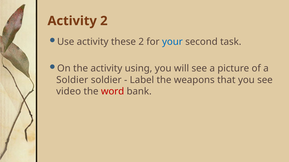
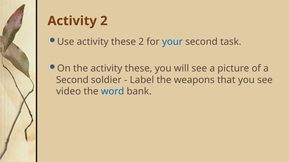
the activity using: using -> these
Soldier at (72, 80): Soldier -> Second
word colour: red -> blue
